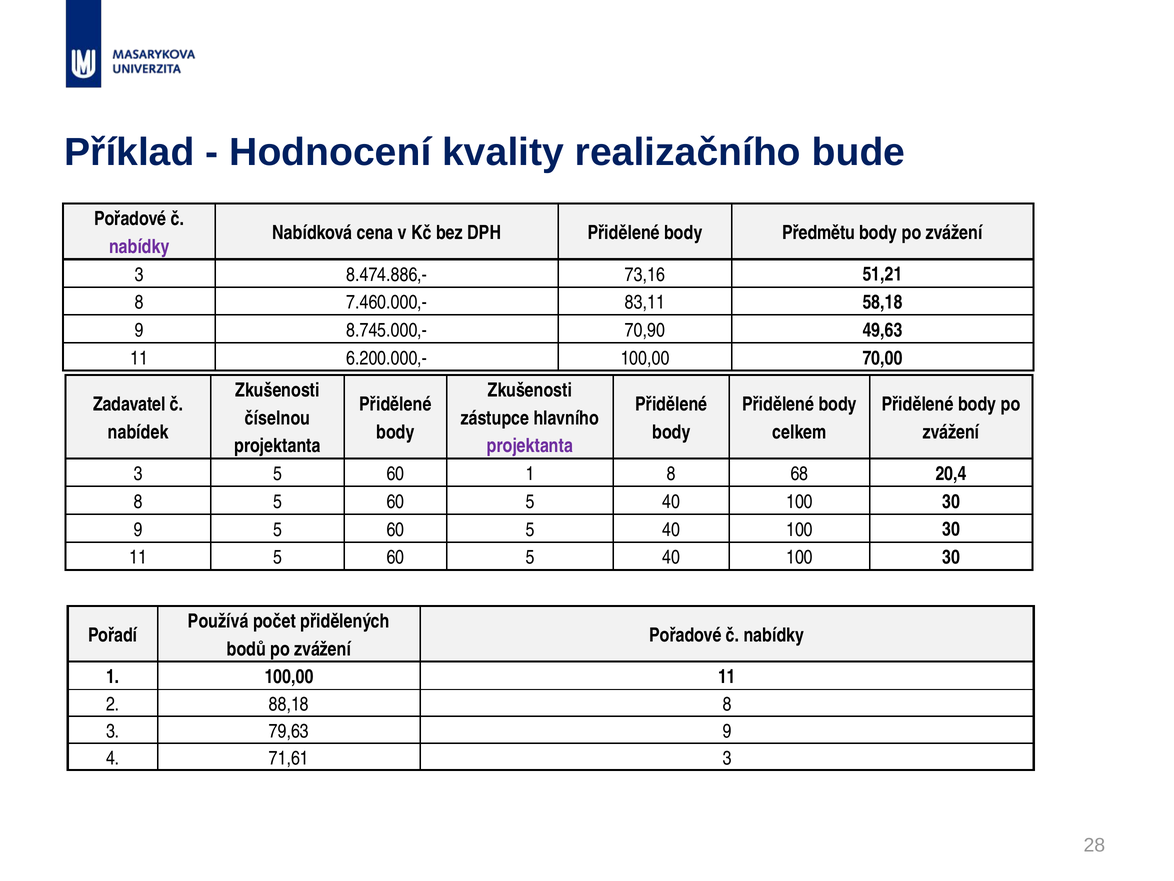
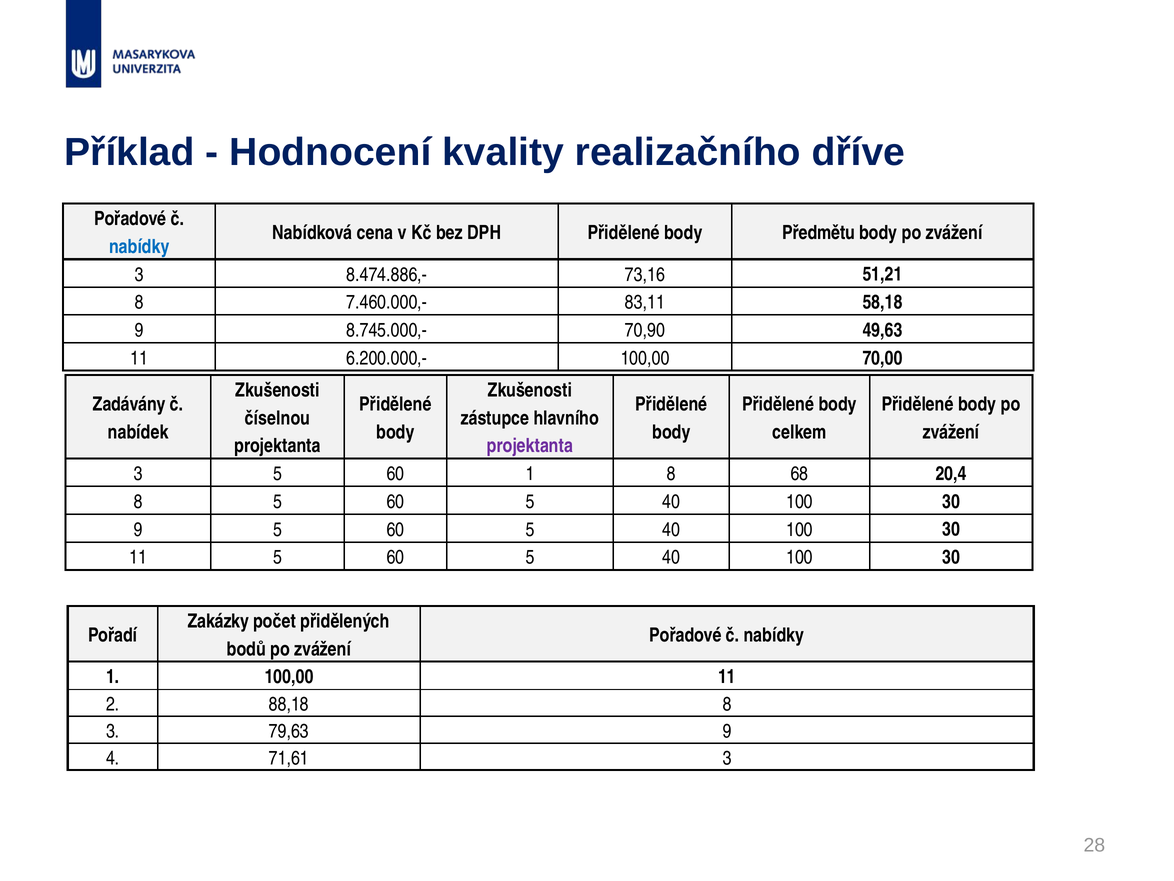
bude: bude -> dříve
nabídky at (139, 247) colour: purple -> blue
Zadavatel: Zadavatel -> Zadávány
Používá: Používá -> Zakázky
